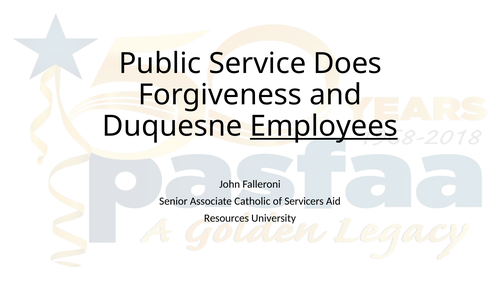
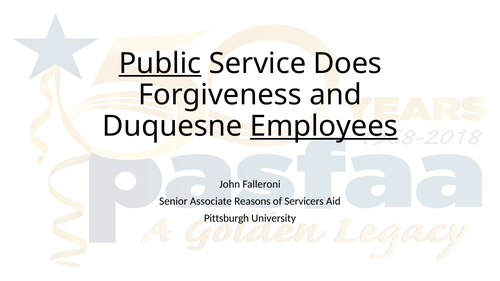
Public underline: none -> present
Catholic: Catholic -> Reasons
Resources: Resources -> Pittsburgh
